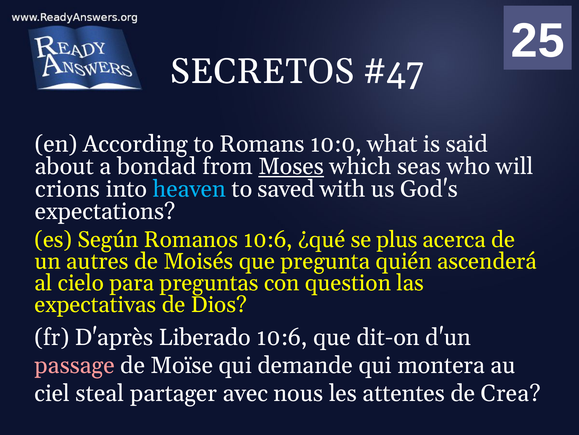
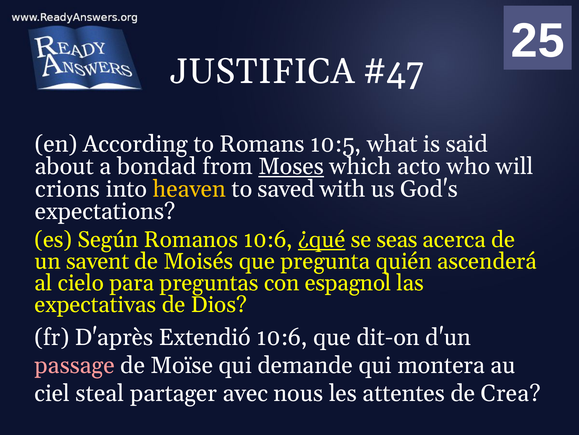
SECRETOS: SECRETOS -> JUSTIFICA
10:0: 10:0 -> 10:5
seas: seas -> acto
heaven colour: light blue -> yellow
¿qué underline: none -> present
plus: plus -> seas
autres: autres -> savent
question: question -> espagnol
Liberado: Liberado -> Extendió
